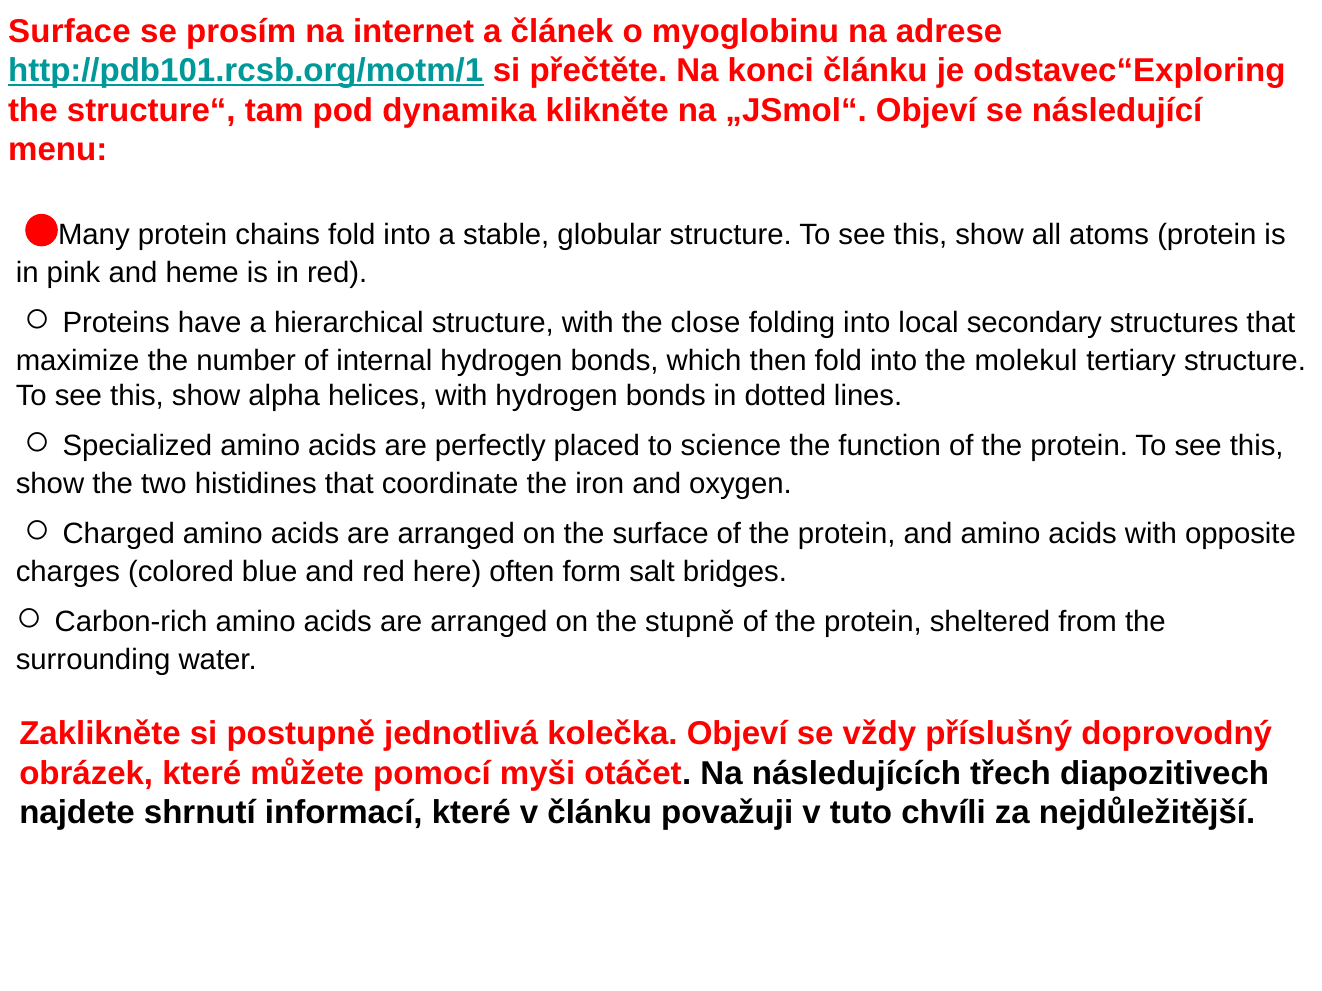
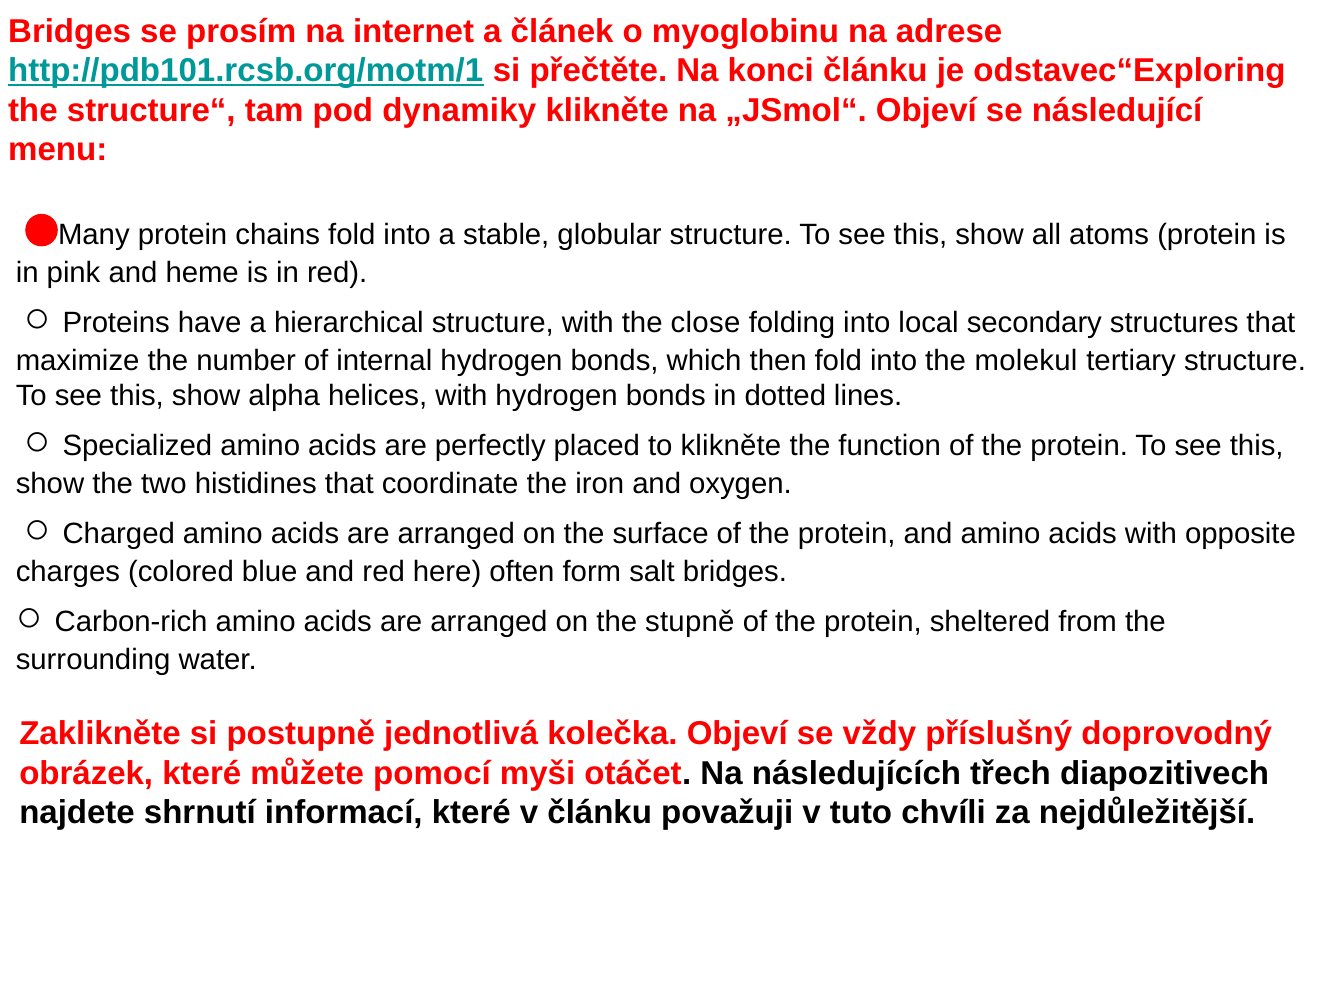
Surface at (69, 31): Surface -> Bridges
dynamika: dynamika -> dynamiky
to science: science -> klikněte
